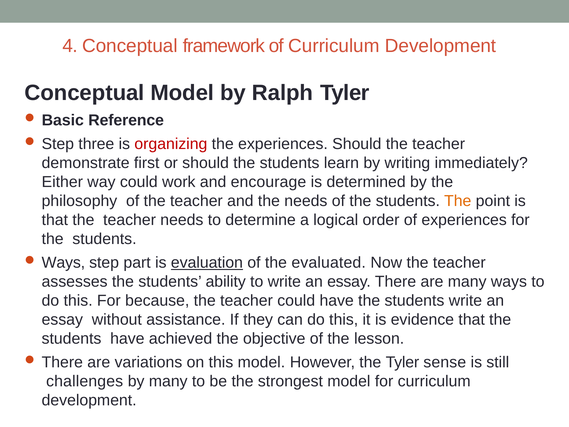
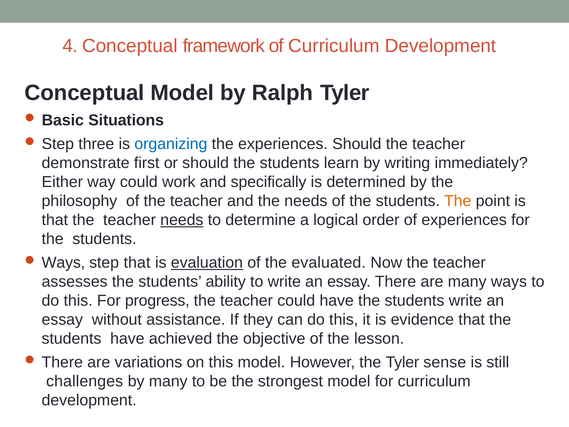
Reference: Reference -> Situations
organizing colour: red -> blue
encourage: encourage -> specifically
needs at (182, 220) underline: none -> present
step part: part -> that
because: because -> progress
